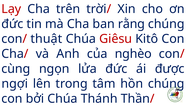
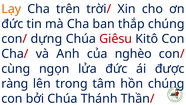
Lạy colour: red -> orange
rằng: rằng -> thắp
thuật: thuật -> dựng
ngợi: ngợi -> ràng
